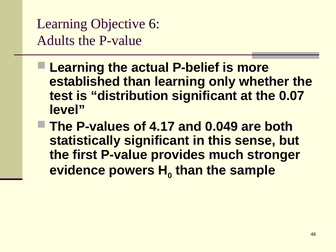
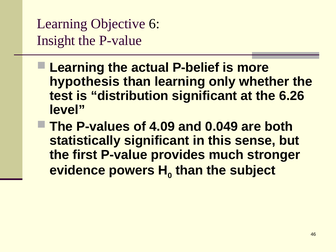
Adults: Adults -> Insight
established: established -> hypothesis
0.07: 0.07 -> 6.26
4.17: 4.17 -> 4.09
sample: sample -> subject
